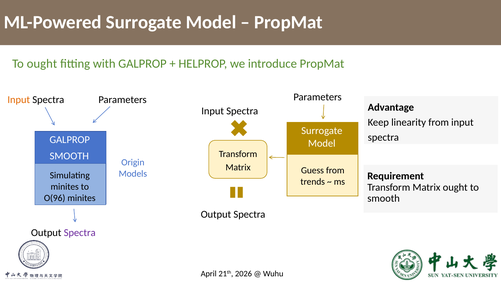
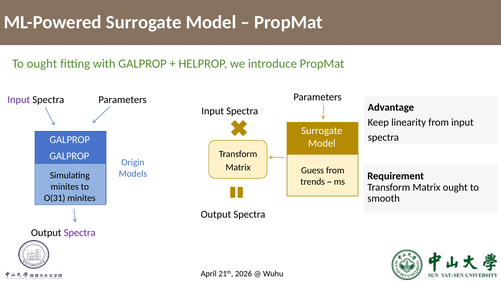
Input at (19, 100) colour: orange -> purple
SMOOTH at (69, 156): SMOOTH -> GALPROP
O(96: O(96 -> O(31
